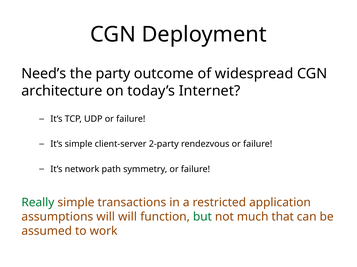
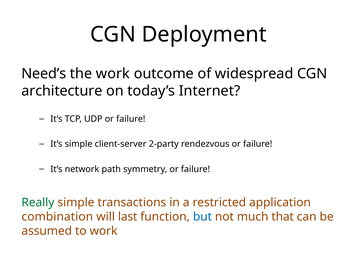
the party: party -> work
assumptions: assumptions -> combination
will will: will -> last
but colour: green -> blue
